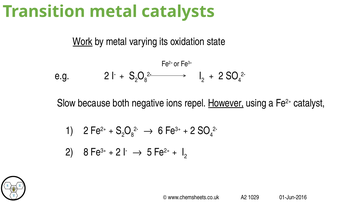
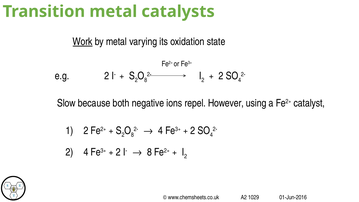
However underline: present -> none
6 at (161, 131): 6 -> 4
2 8: 8 -> 4
5 at (149, 152): 5 -> 8
